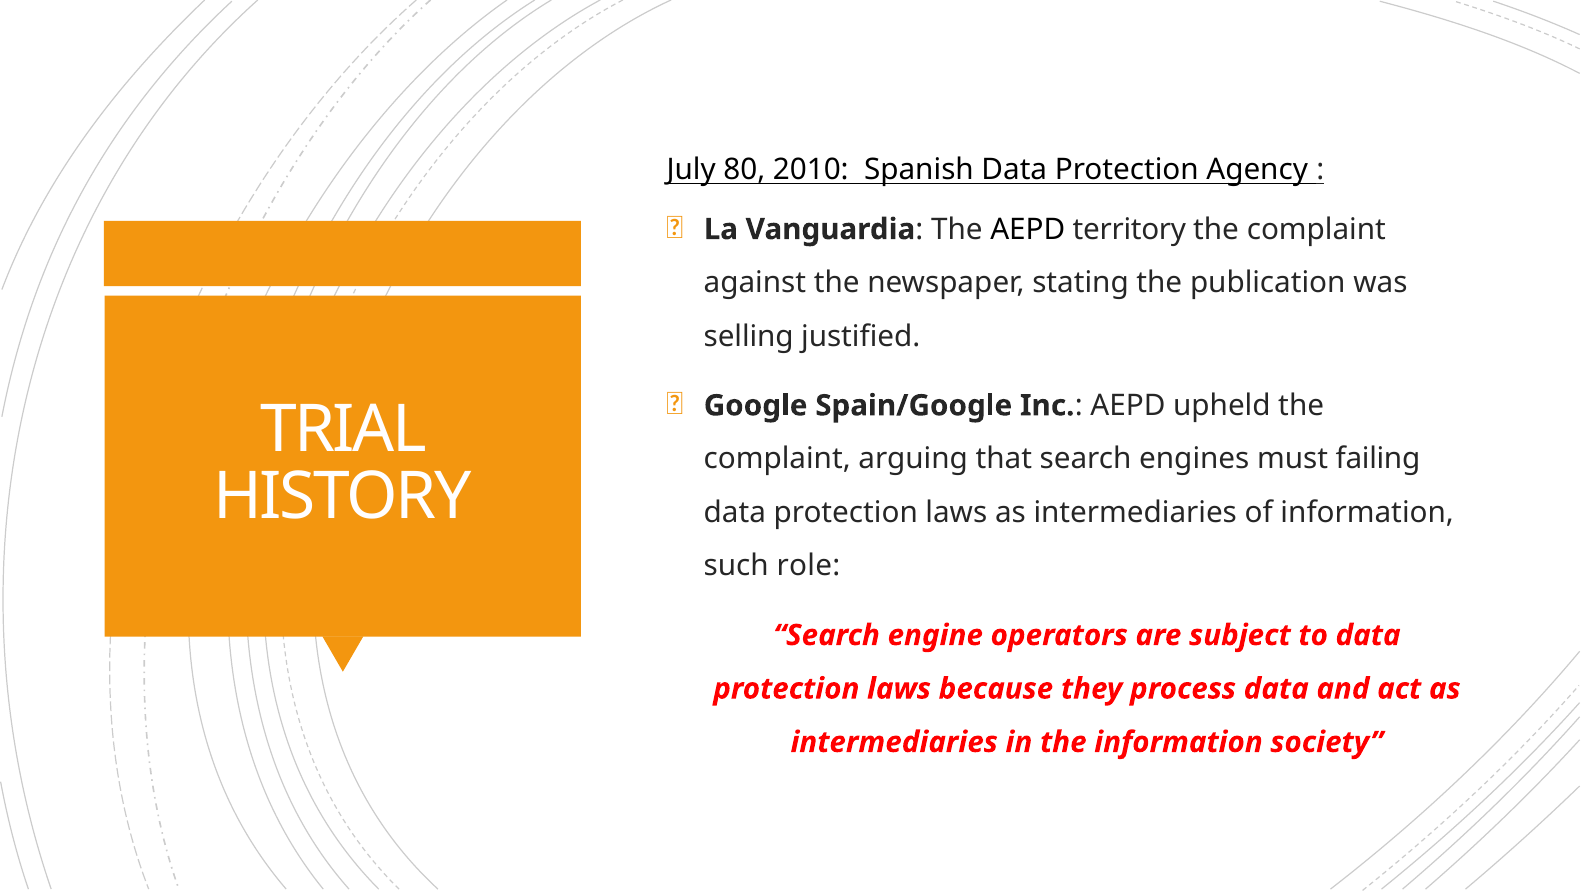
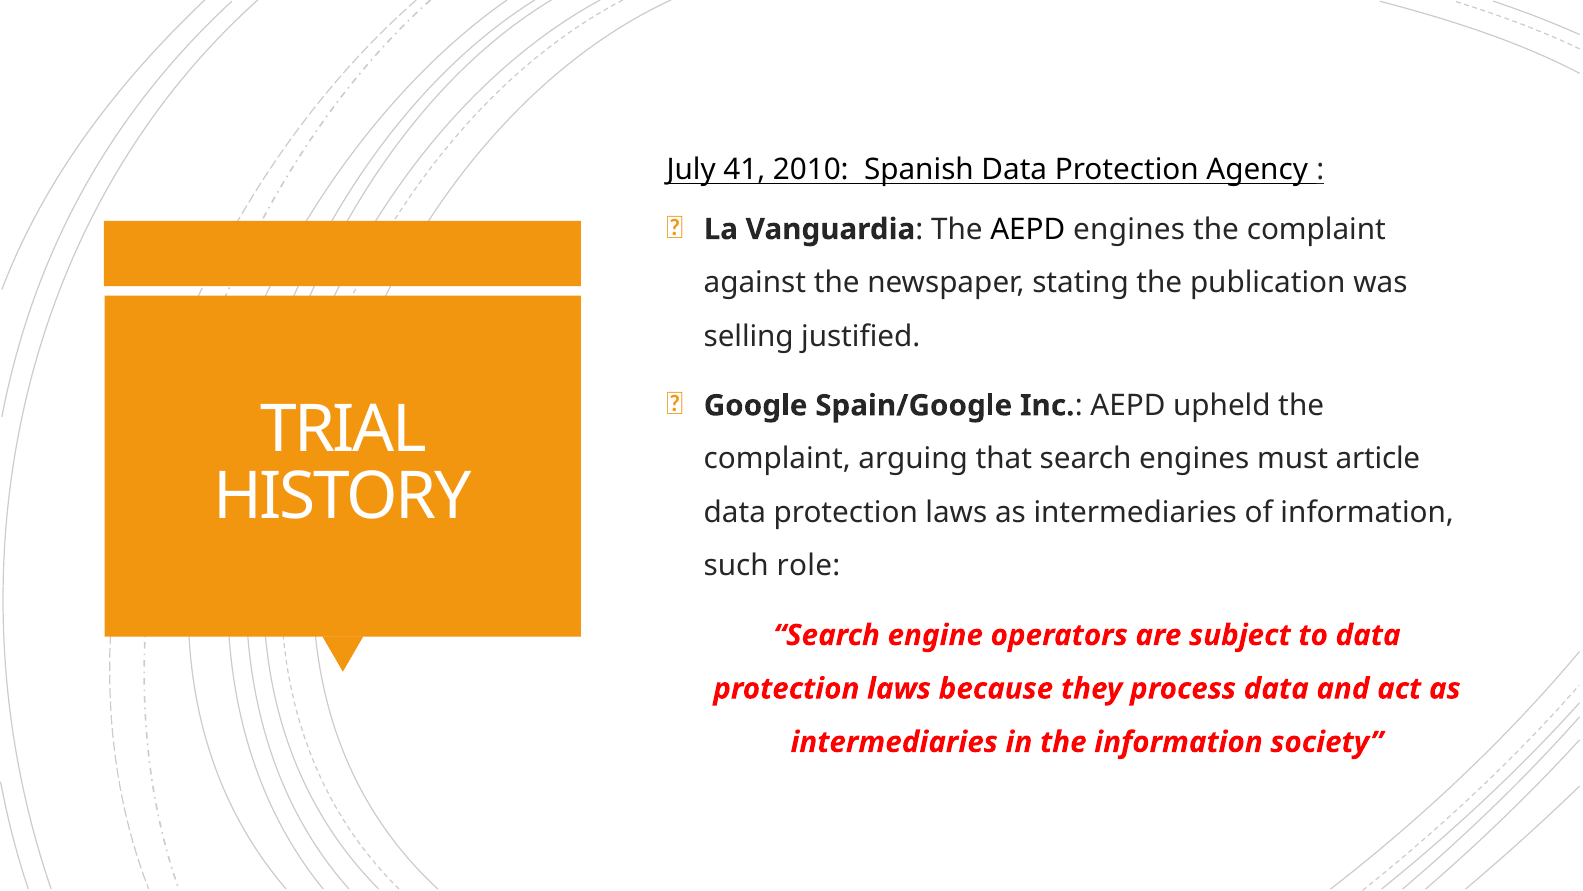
80: 80 -> 41
AEPD territory: territory -> engines
failing: failing -> article
